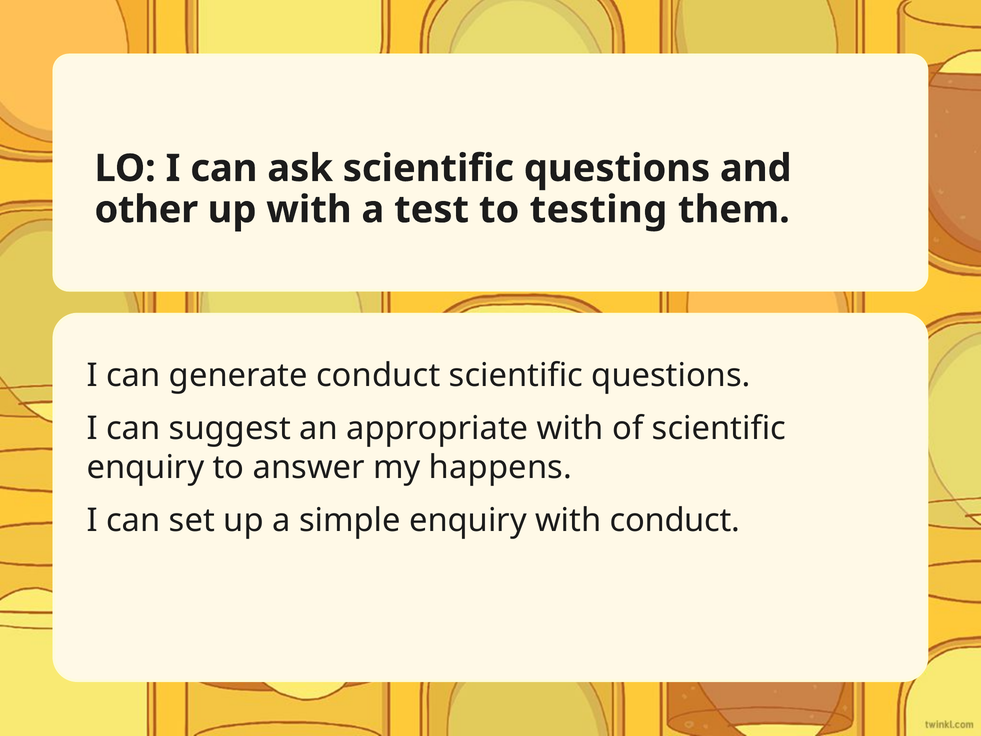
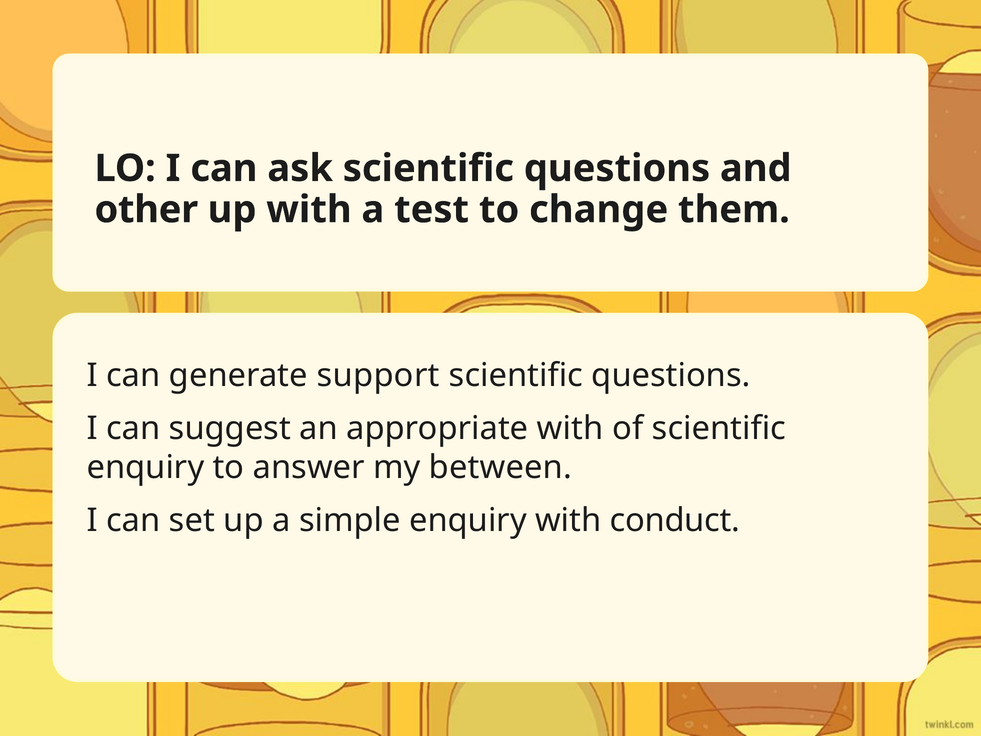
testing: testing -> change
generate conduct: conduct -> support
happens: happens -> between
